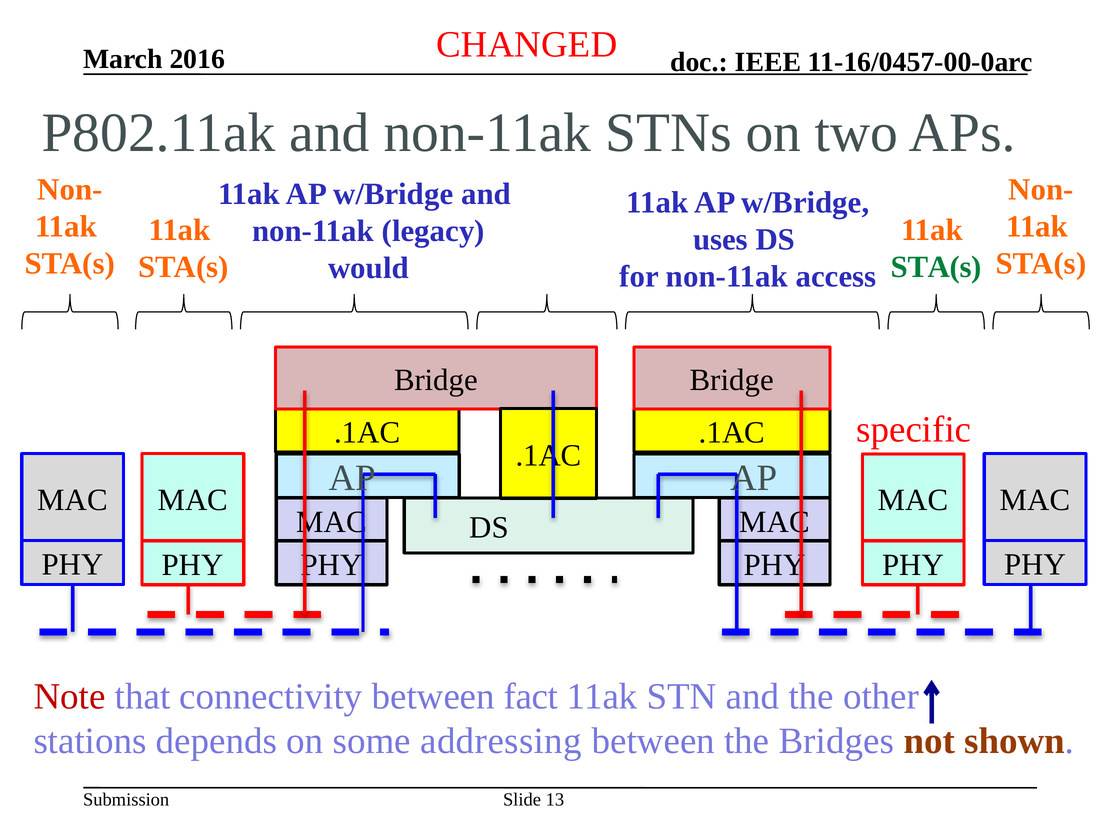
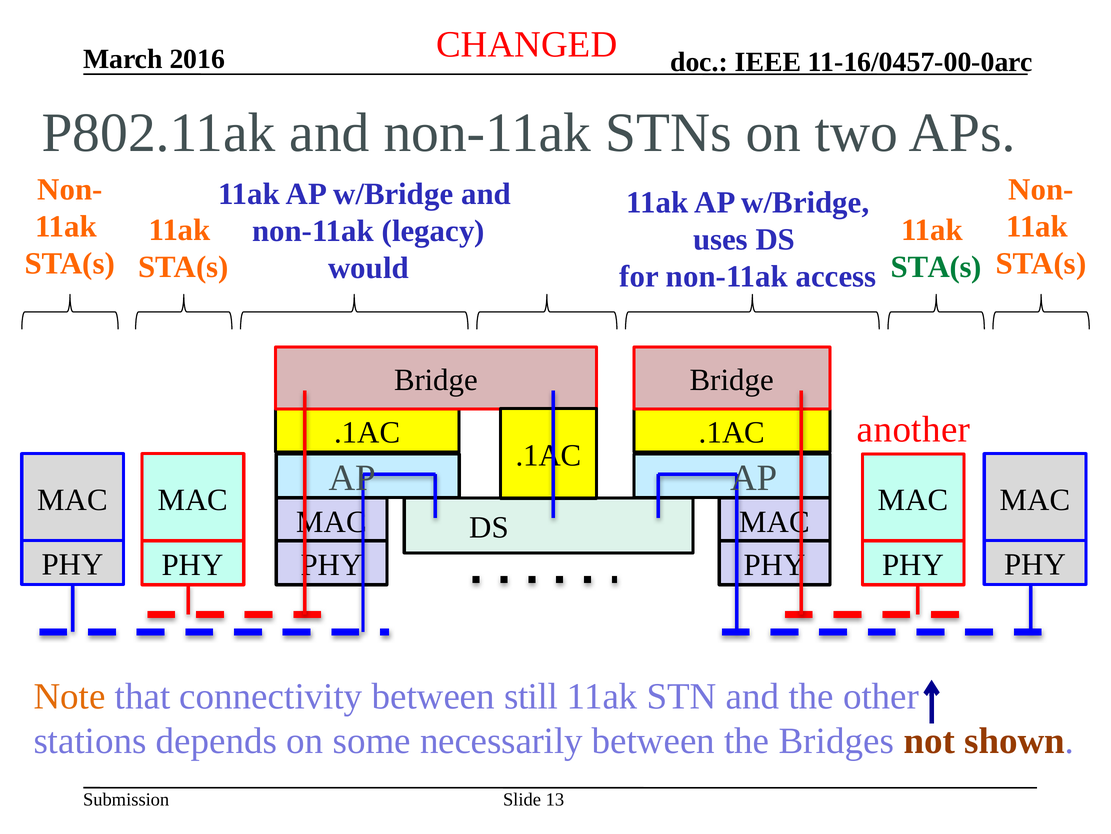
specific: specific -> another
Note colour: red -> orange
fact: fact -> still
addressing: addressing -> necessarily
